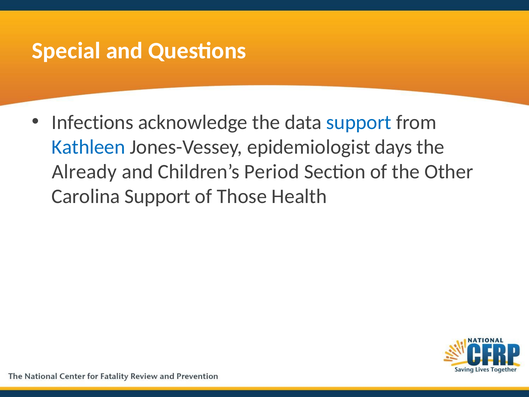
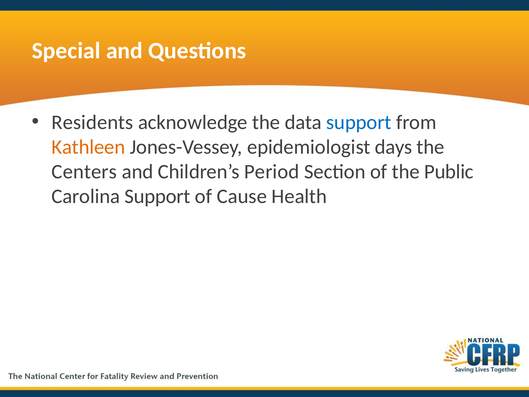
Infections: Infections -> Residents
Kathleen colour: blue -> orange
Already: Already -> Centers
Other: Other -> Public
Those: Those -> Cause
